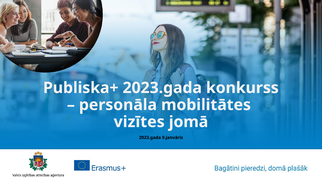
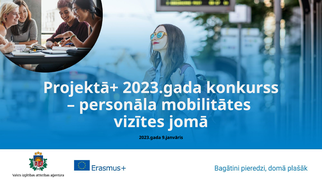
Publiska+: Publiska+ -> Projektā+
